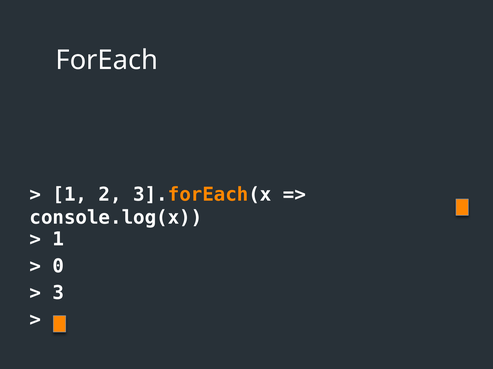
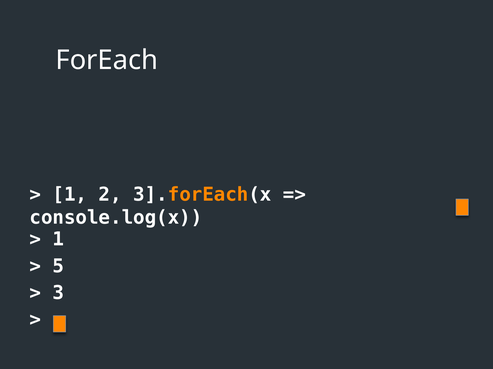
0: 0 -> 5
